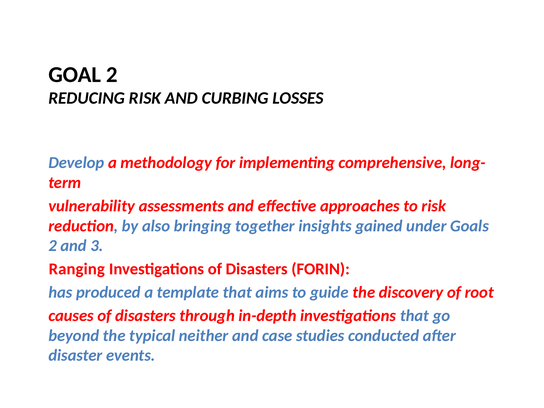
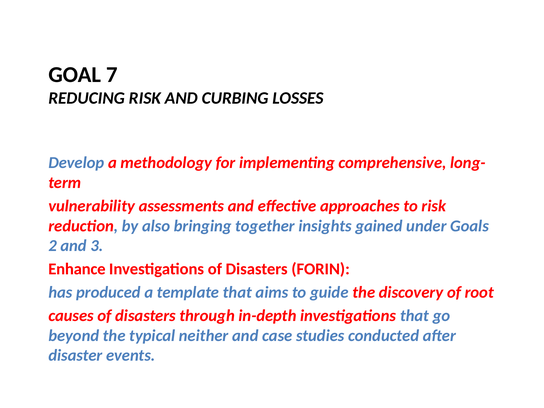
GOAL 2: 2 -> 7
Ranging: Ranging -> Enhance
